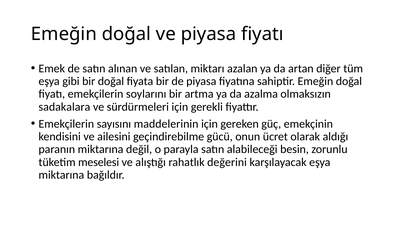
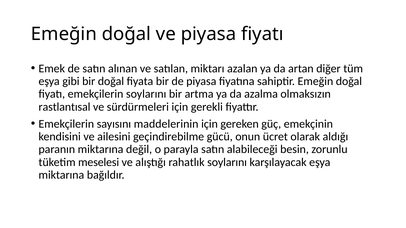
sadakalara: sadakalara -> rastlantısal
rahatlık değerini: değerini -> soylarını
